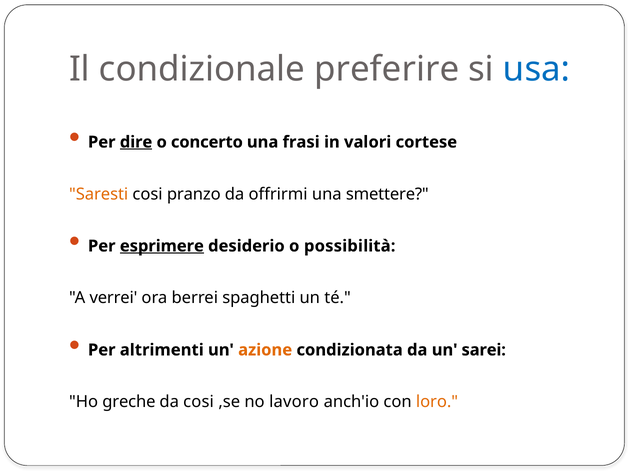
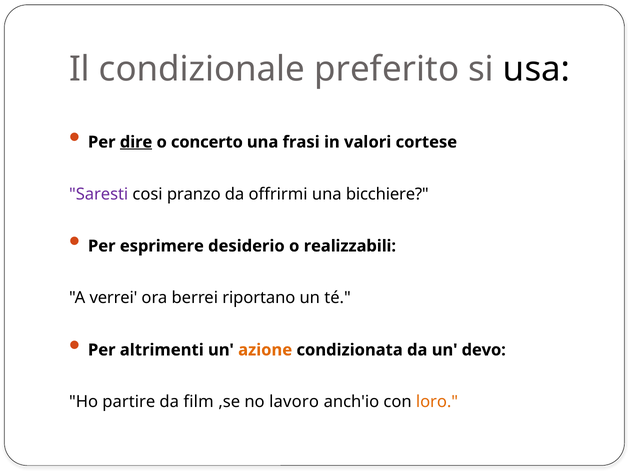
preferire: preferire -> preferito
usa colour: blue -> black
Saresti colour: orange -> purple
smettere: smettere -> bicchiere
esprimere underline: present -> none
possibilità: possibilità -> realizzabili
spaghetti: spaghetti -> riportano
sarei: sarei -> devo
greche: greche -> partire
da cosi: cosi -> film
